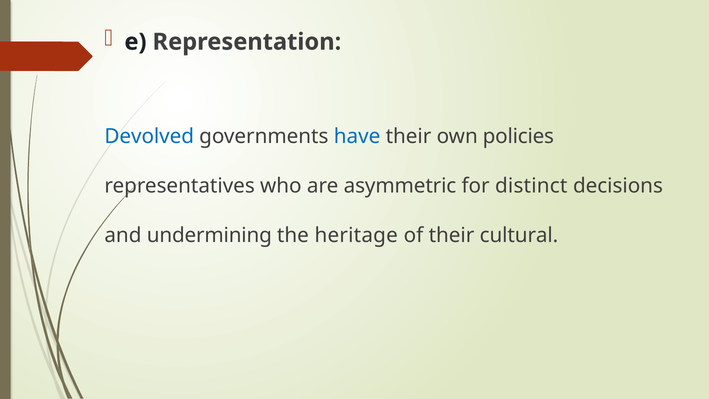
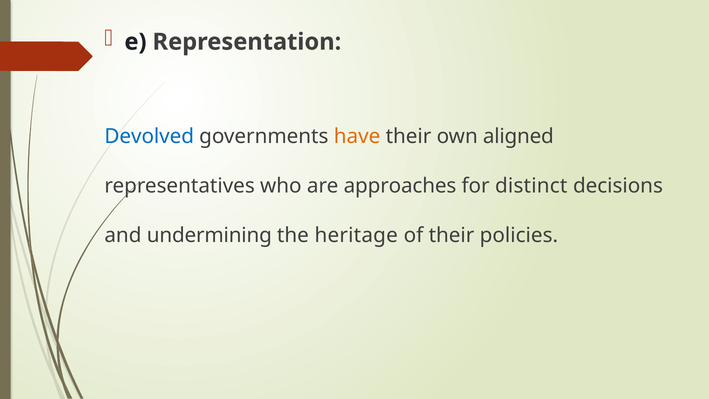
have colour: blue -> orange
policies: policies -> aligned
asymmetric: asymmetric -> approaches
cultural: cultural -> policies
